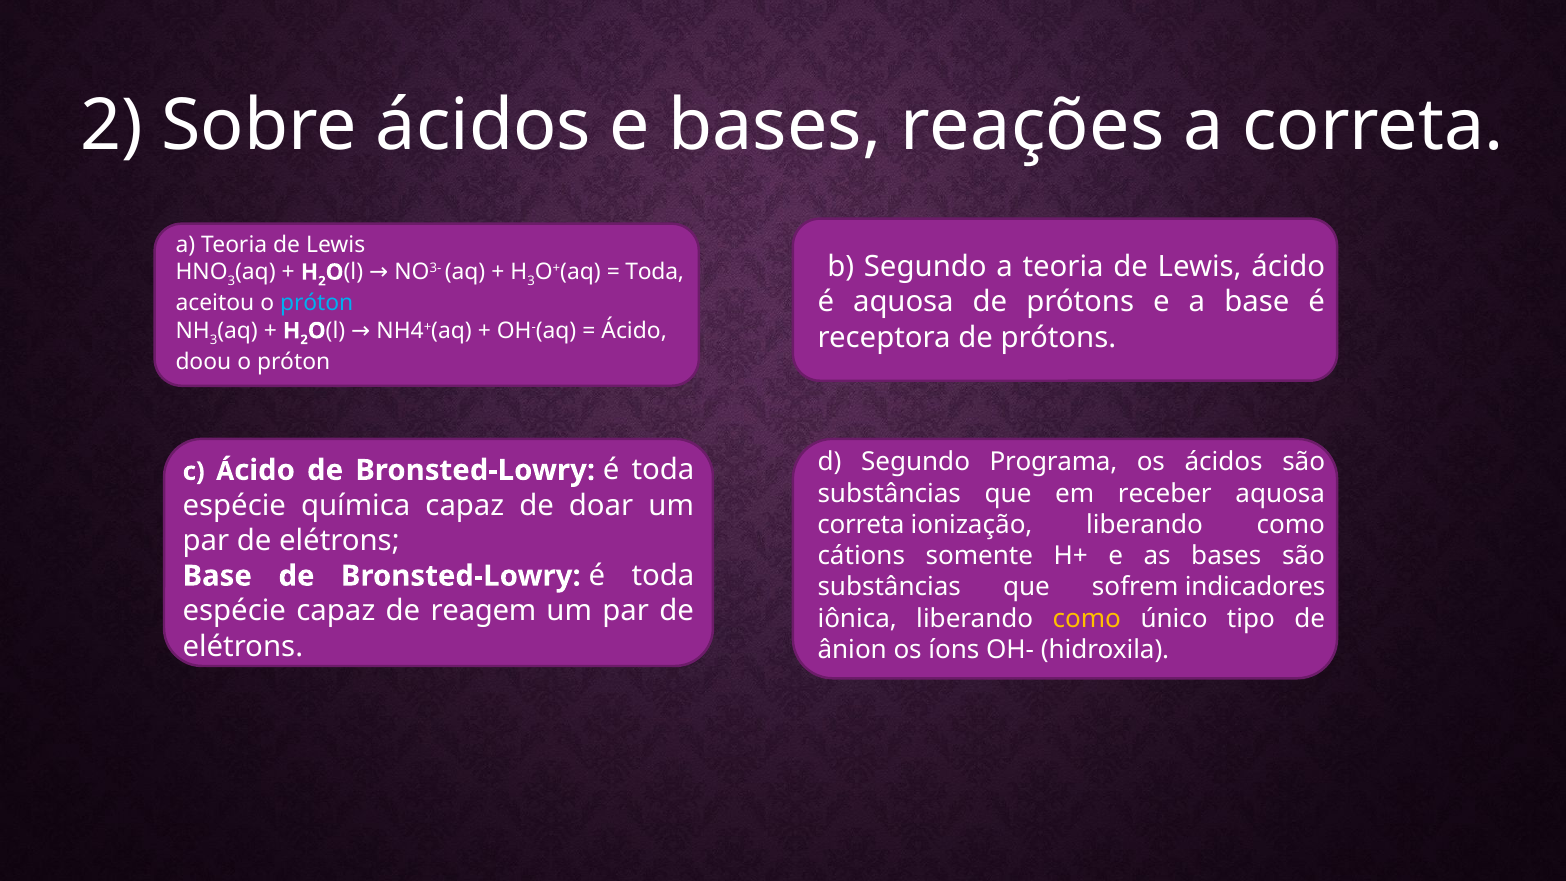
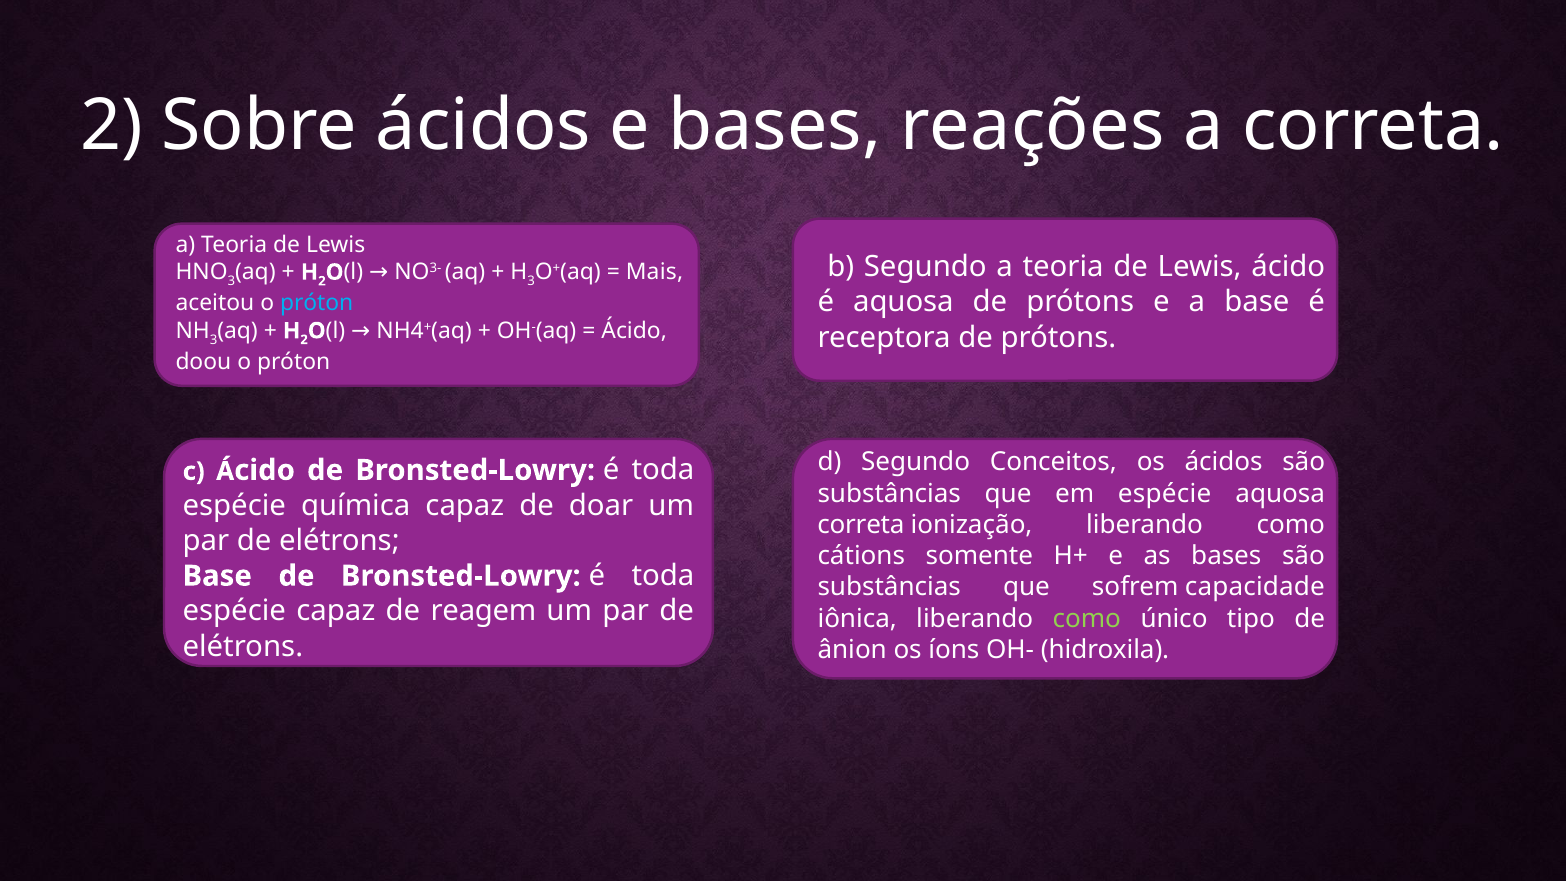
Toda at (655, 272): Toda -> Mais
Programa: Programa -> Conceitos
em receber: receber -> espécie
indicadores: indicadores -> capacidade
como at (1087, 619) colour: yellow -> light green
